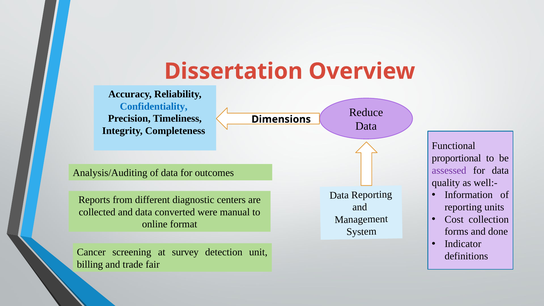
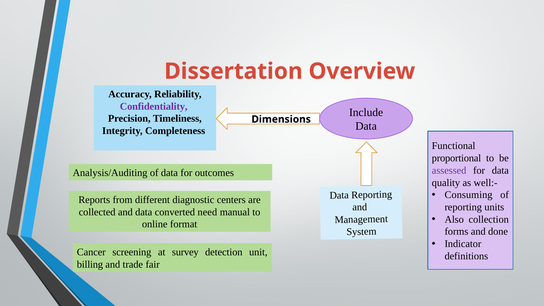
Confidentiality colour: blue -> purple
Reduce: Reduce -> Include
Information: Information -> Consuming
were: were -> need
Cost: Cost -> Also
